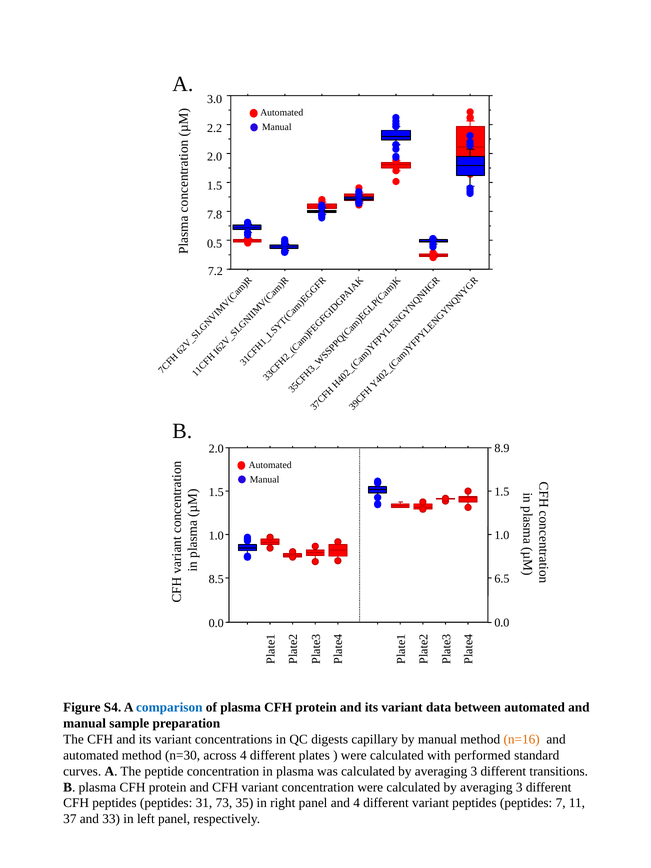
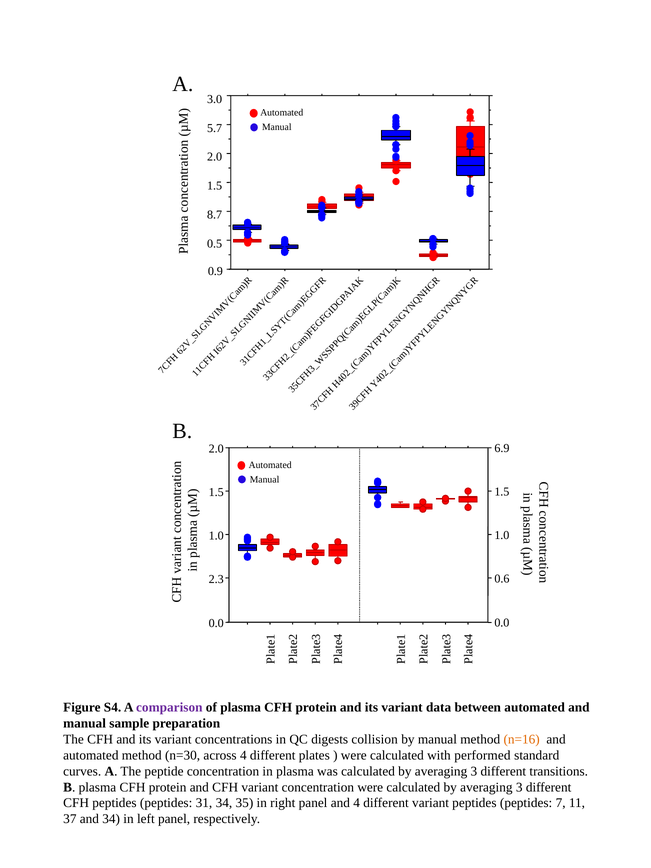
2.2: 2.2 -> 5.7
7.8: 7.8 -> 8.7
7.2: 7.2 -> 0.9
8.9: 8.9 -> 6.9
6.5: 6.5 -> 0.6
8.5: 8.5 -> 2.3
comparison colour: blue -> purple
capillary: capillary -> collision
31 73: 73 -> 34
and 33: 33 -> 34
